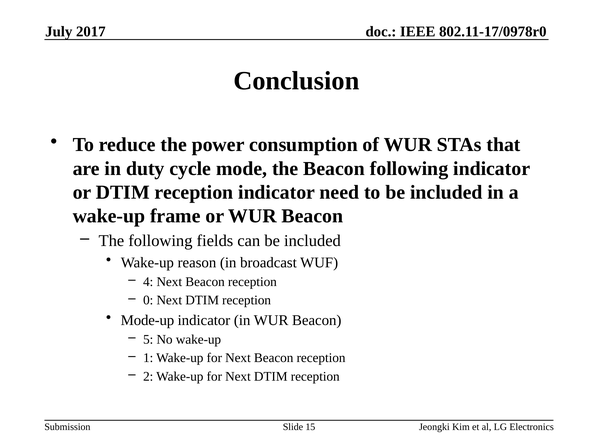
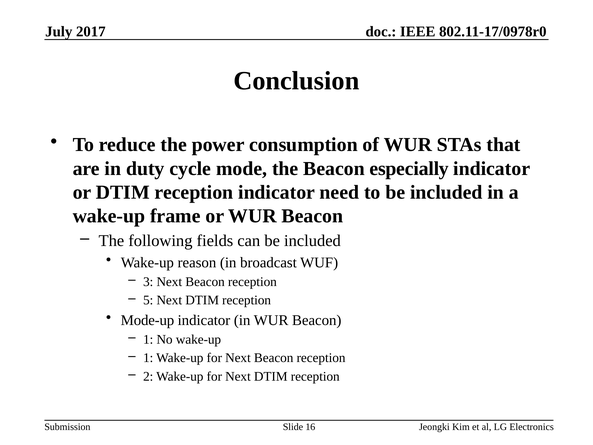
Beacon following: following -> especially
4: 4 -> 3
0: 0 -> 5
5 at (148, 339): 5 -> 1
15: 15 -> 16
